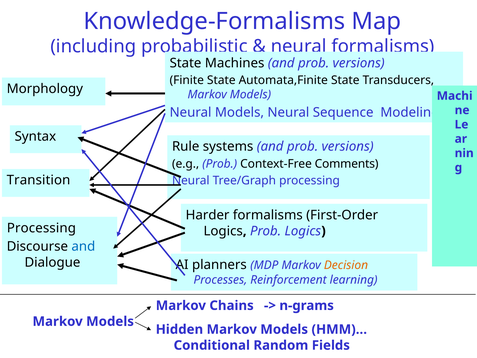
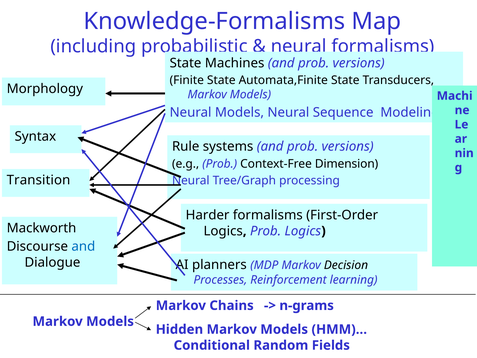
Comments: Comments -> Dimension
Processing at (41, 228): Processing -> Mackworth
Decision colour: orange -> black
